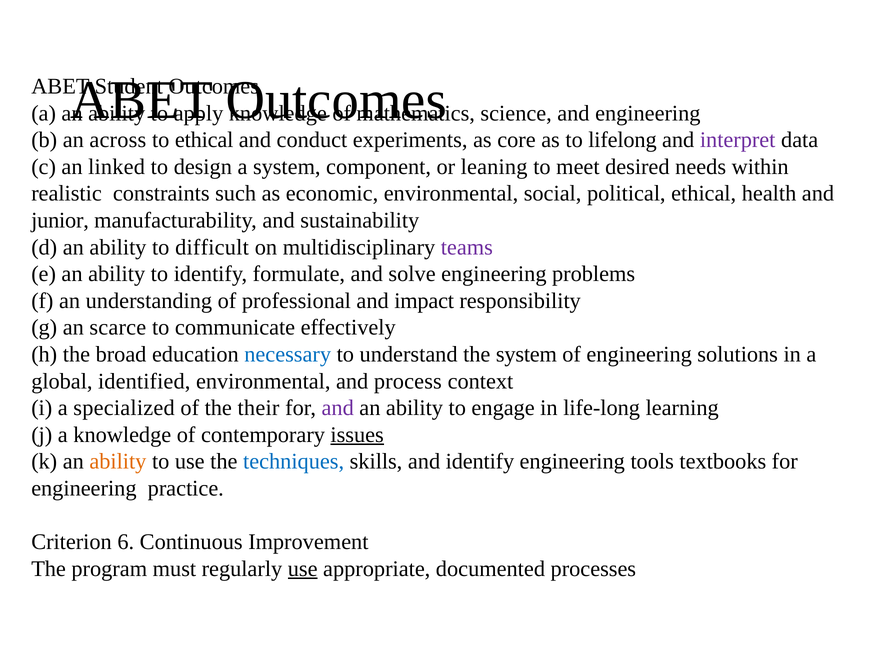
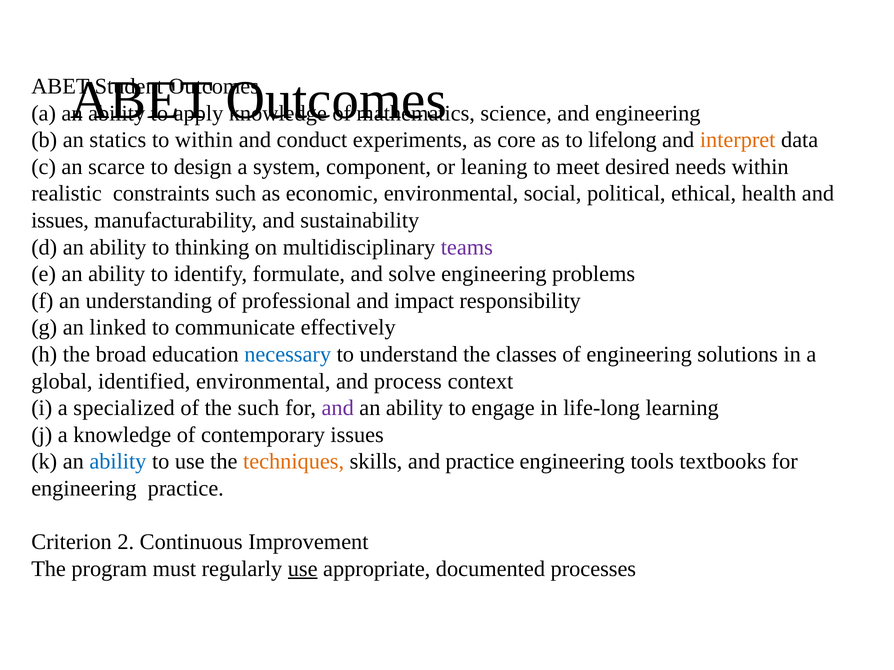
across: across -> statics
to ethical: ethical -> within
interpret colour: purple -> orange
linked: linked -> scarce
junior at (60, 221): junior -> issues
difficult: difficult -> thinking
scarce: scarce -> linked
the system: system -> classes
the their: their -> such
issues at (357, 435) underline: present -> none
ability at (118, 462) colour: orange -> blue
techniques colour: blue -> orange
and identify: identify -> practice
6: 6 -> 2
